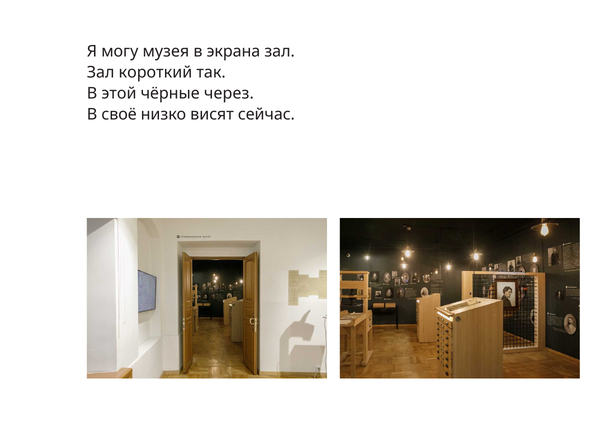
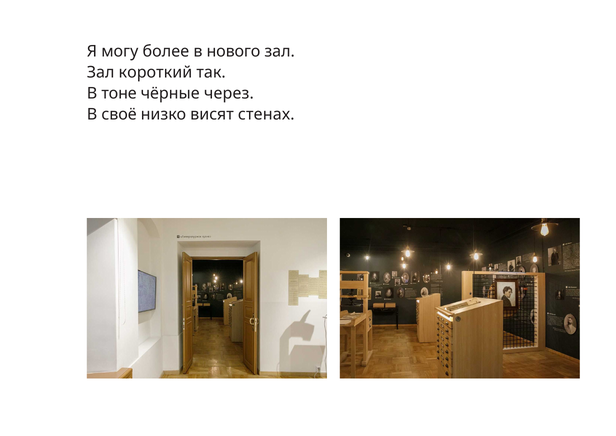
музея: музея -> более
экрана: экрана -> нового
этой: этой -> тоне
сейчас: сейчас -> стенах
